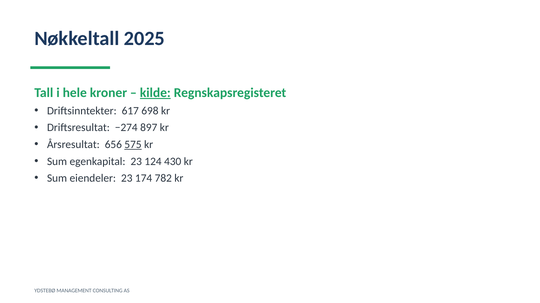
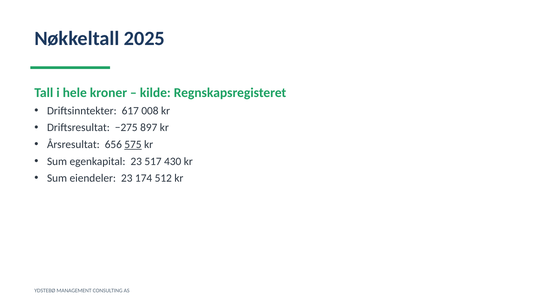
kilde underline: present -> none
698: 698 -> 008
−274: −274 -> −275
124: 124 -> 517
782: 782 -> 512
